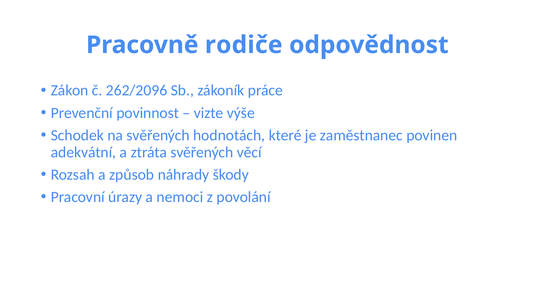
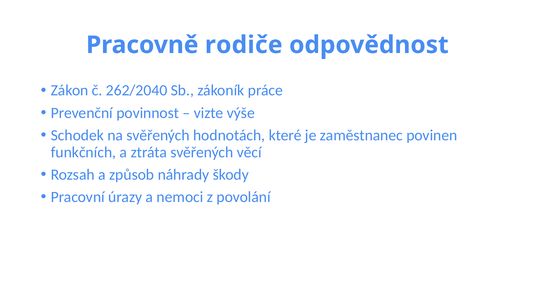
262/2096: 262/2096 -> 262/2040
adekvátní: adekvátní -> funkčních
